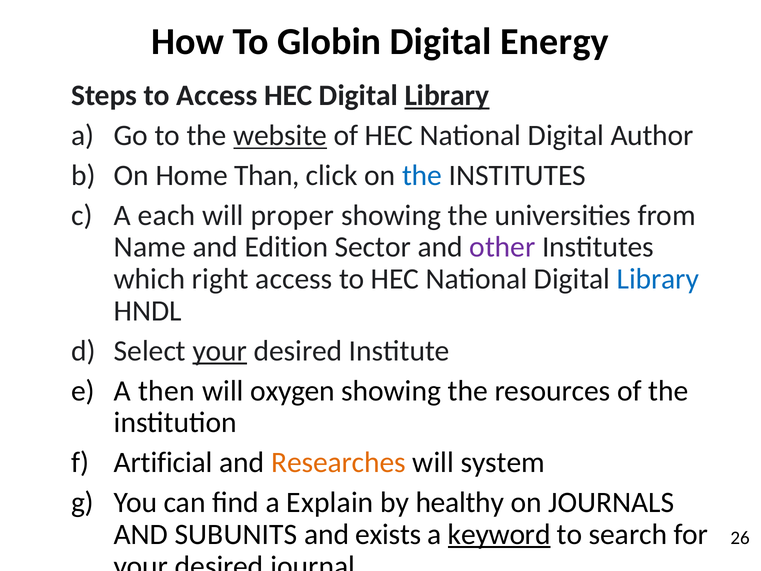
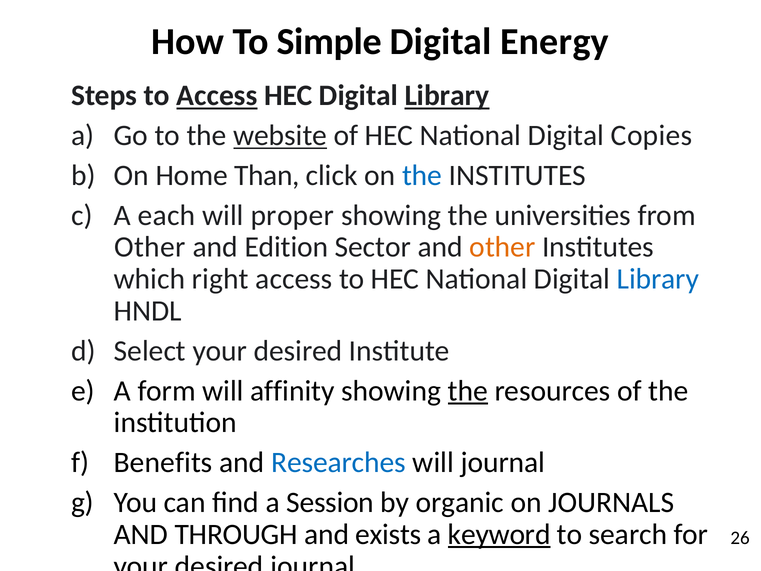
Globin: Globin -> Simple
Access at (217, 96) underline: none -> present
Author: Author -> Copies
Name at (150, 247): Name -> Other
other at (502, 247) colour: purple -> orange
your at (220, 351) underline: present -> none
then: then -> form
oxygen: oxygen -> affinity
the at (468, 391) underline: none -> present
Artificial: Artificial -> Benefits
Researches colour: orange -> blue
will system: system -> journal
Explain: Explain -> Session
healthy: healthy -> organic
SUBUNITS: SUBUNITS -> THROUGH
